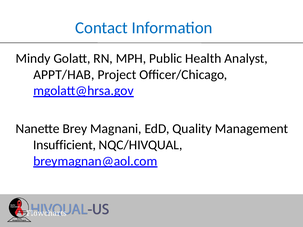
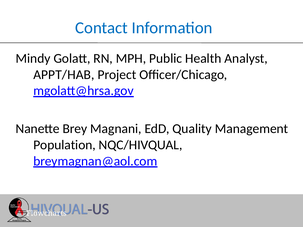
Insufficient: Insufficient -> Population
